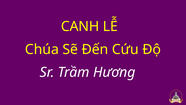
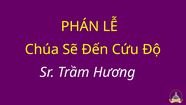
CANH: CANH -> PHÁN
